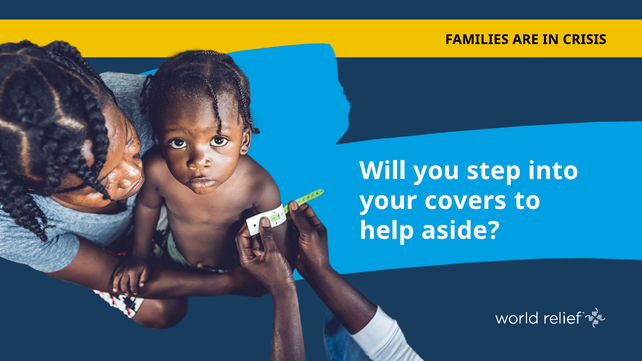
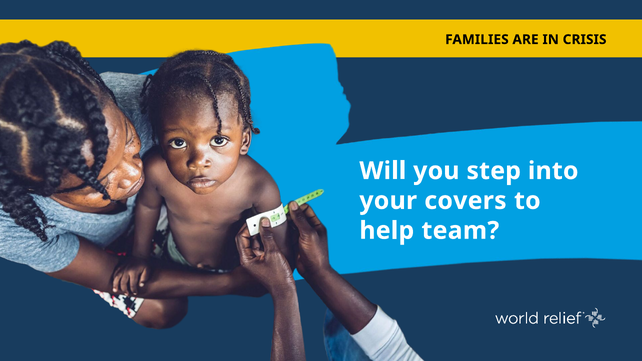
aside: aside -> team
